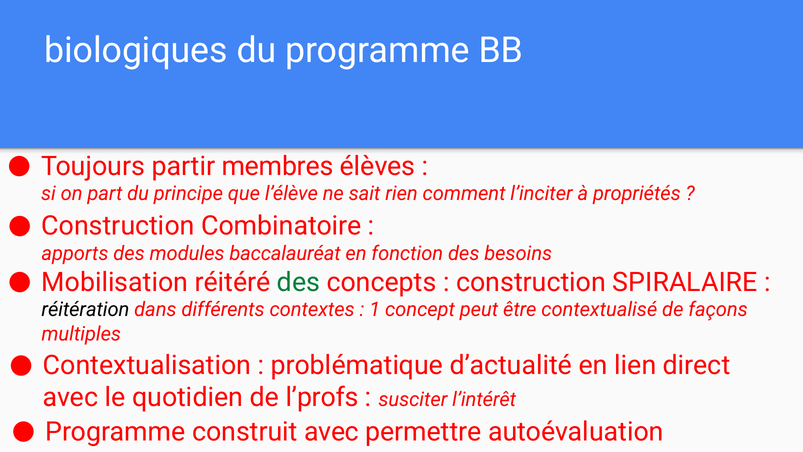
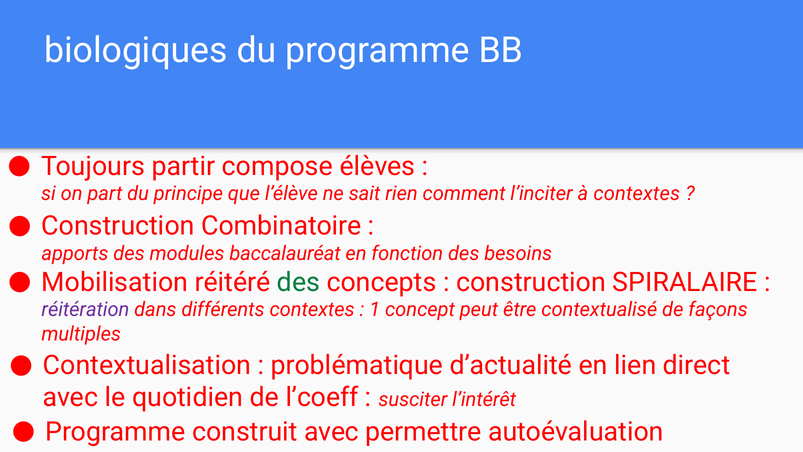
membres: membres -> compose
à propriétés: propriétés -> contextes
réitération colour: black -> purple
l’profs: l’profs -> l’coeff
